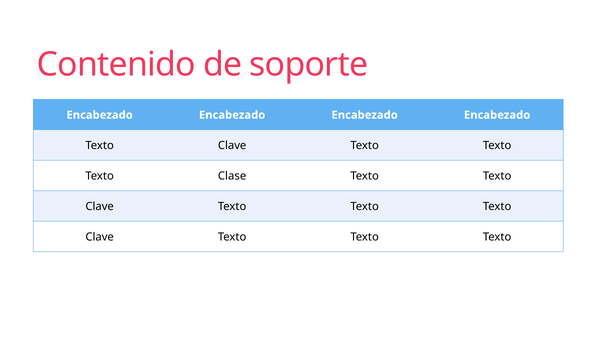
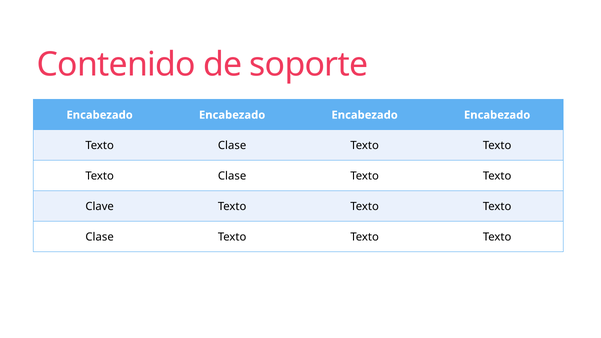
Clave at (232, 146): Clave -> Clase
Clave at (100, 237): Clave -> Clase
